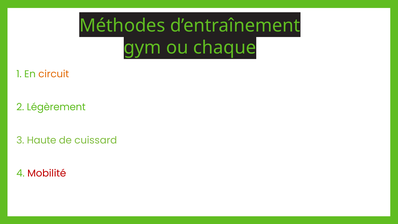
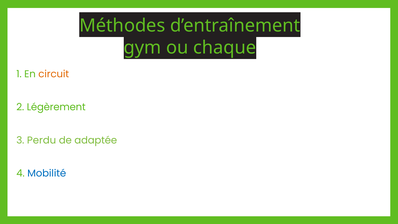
Haute: Haute -> Perdu
cuissard: cuissard -> adaptée
Mobilité colour: red -> blue
